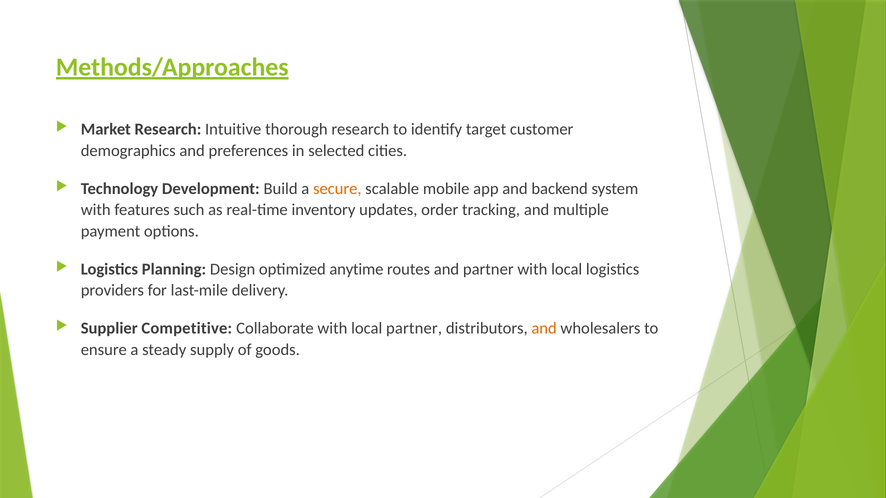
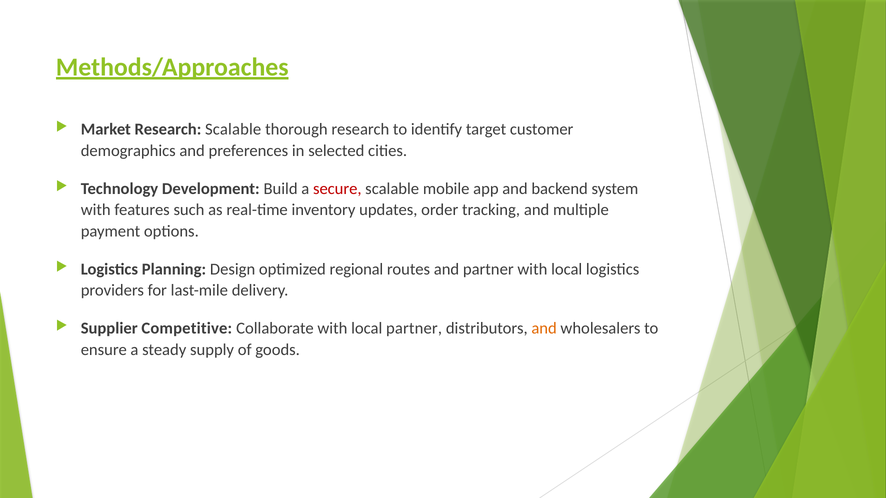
Research Intuitive: Intuitive -> Scalable
secure colour: orange -> red
anytime: anytime -> regional
